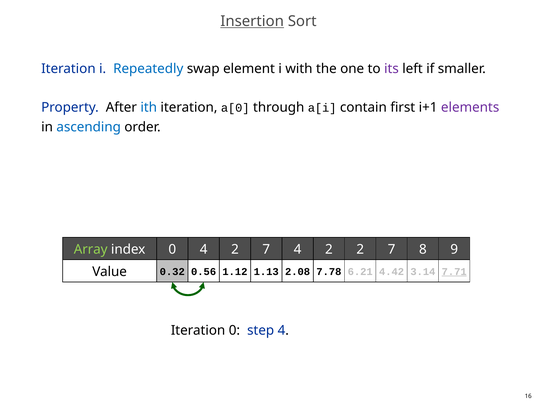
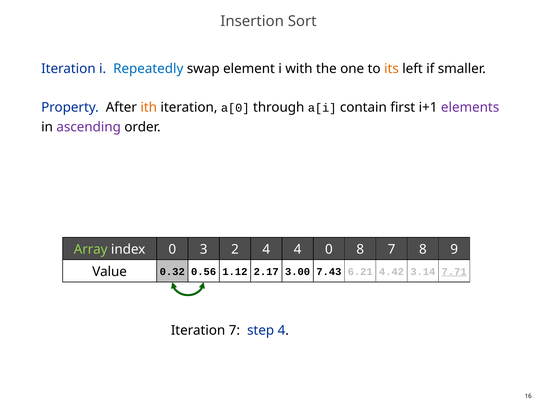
Insertion underline: present -> none
its colour: purple -> orange
ith colour: blue -> orange
ascending colour: blue -> purple
0 4: 4 -> 3
7 at (266, 249): 7 -> 4
4 2: 2 -> 0
index 2: 2 -> 8
1.13: 1.13 -> 2.17
2.08: 2.08 -> 3.00
7.78: 7.78 -> 7.43
Iteration 0: 0 -> 7
